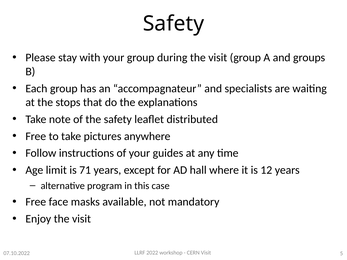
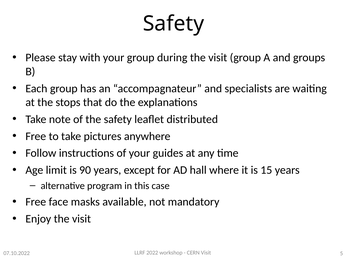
71: 71 -> 90
12: 12 -> 15
